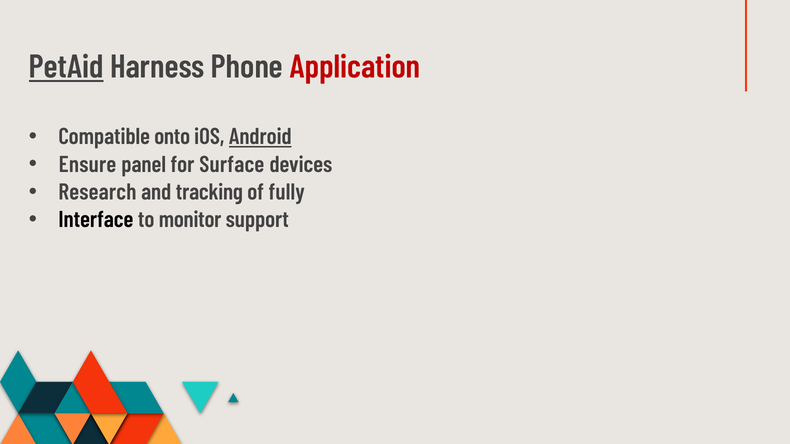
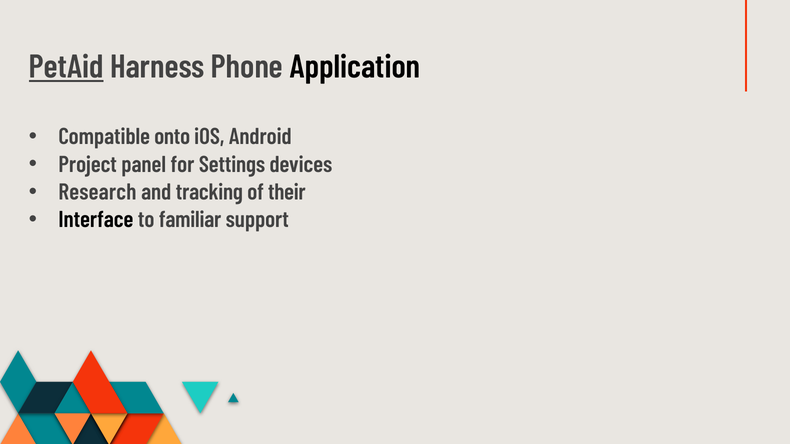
Application colour: red -> black
Android underline: present -> none
Ensure: Ensure -> Project
Surface: Surface -> Settings
fully: fully -> their
monitor: monitor -> familiar
